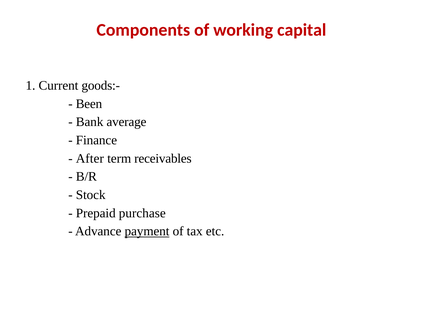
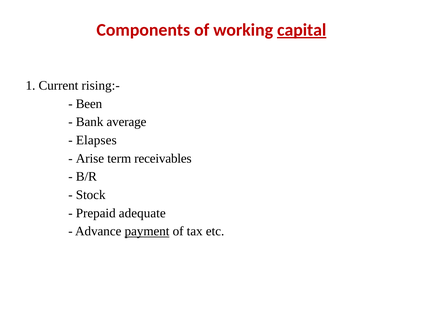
capital underline: none -> present
goods:-: goods:- -> rising:-
Finance: Finance -> Elapses
After: After -> Arise
purchase: purchase -> adequate
